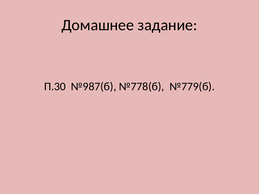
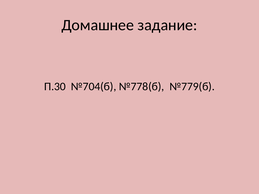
№987(б: №987(б -> №704(б
